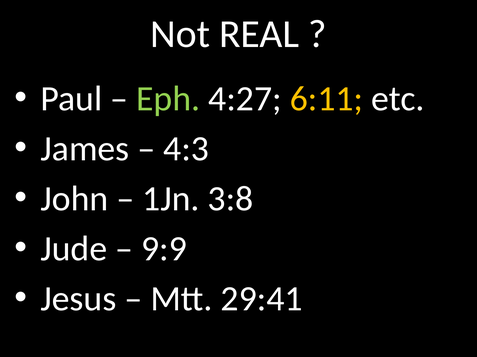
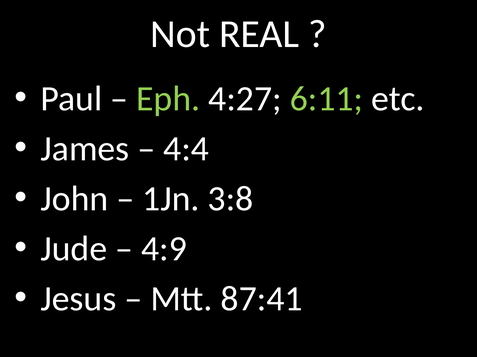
6:11 colour: yellow -> light green
4:3: 4:3 -> 4:4
9:9: 9:9 -> 4:9
29:41: 29:41 -> 87:41
